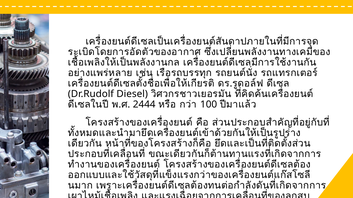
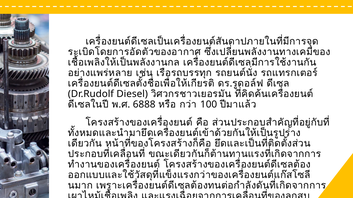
2444: 2444 -> 6888
